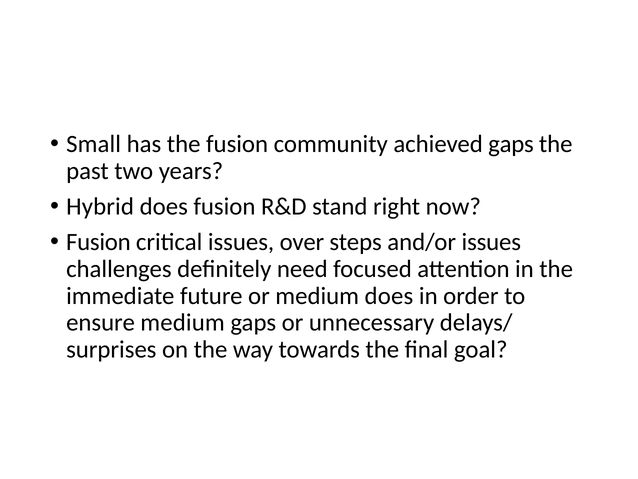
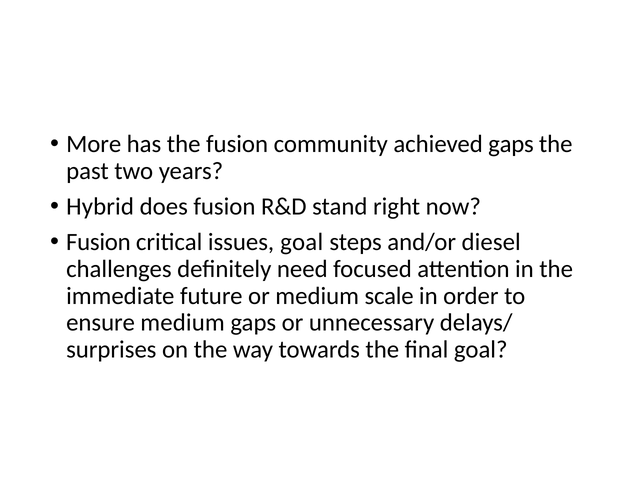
Small: Small -> More
issues over: over -> goal
and/or issues: issues -> diesel
medium does: does -> scale
